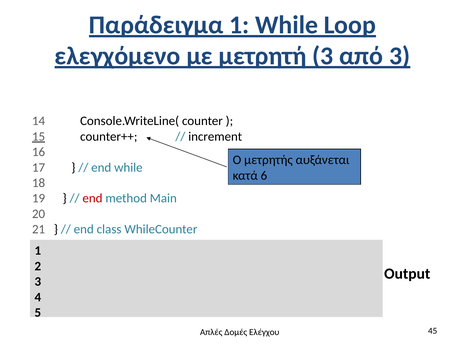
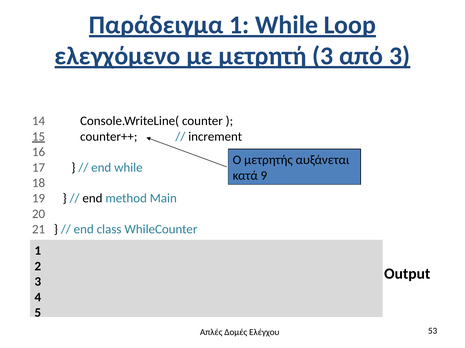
6: 6 -> 9
end at (92, 199) colour: red -> black
45: 45 -> 53
